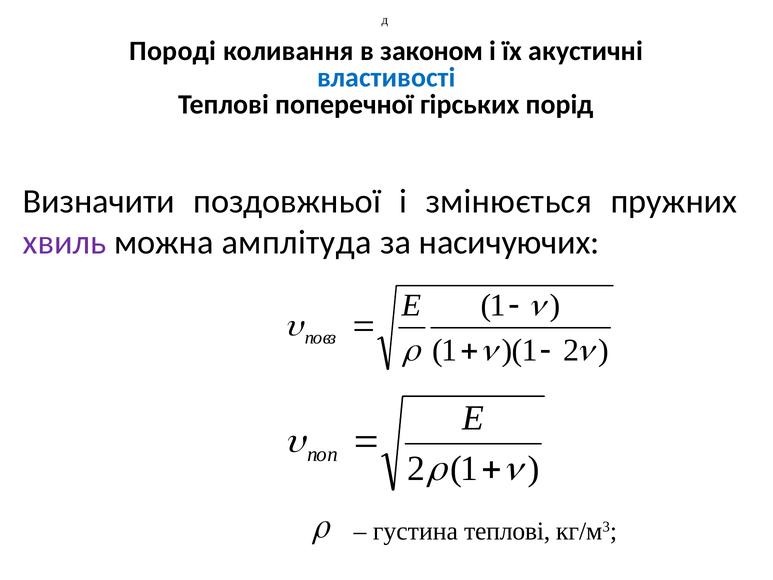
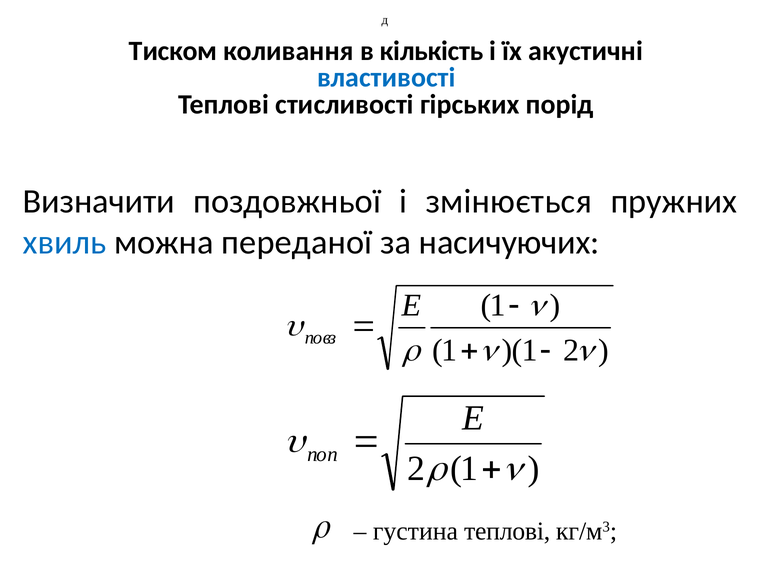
Породі: Породі -> Тиском
законом: законом -> кількість
поперечної: поперечної -> стисливості
хвиль colour: purple -> blue
амплітуда: амплітуда -> переданої
